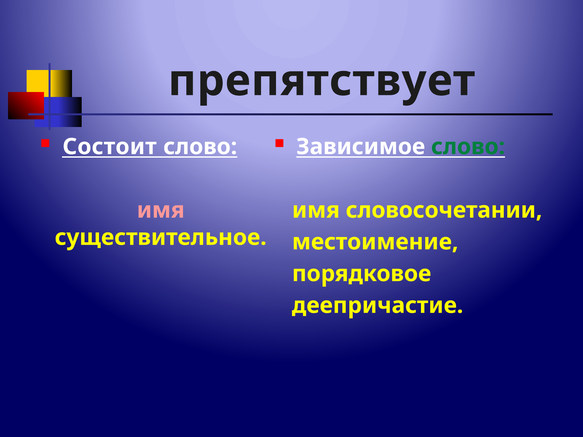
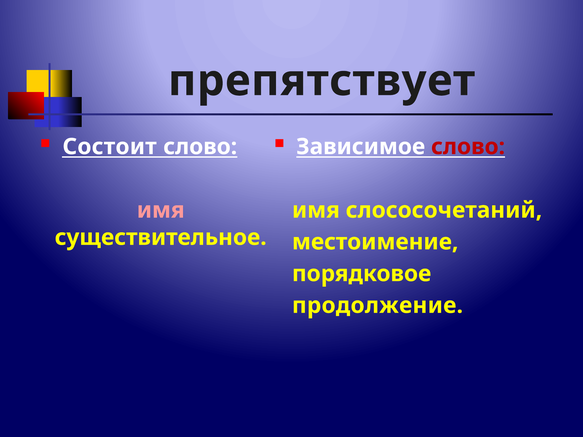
слово at (468, 147) colour: green -> red
словосочетании: словосочетании -> слососочетаний
деепричастие: деепричастие -> продолжение
